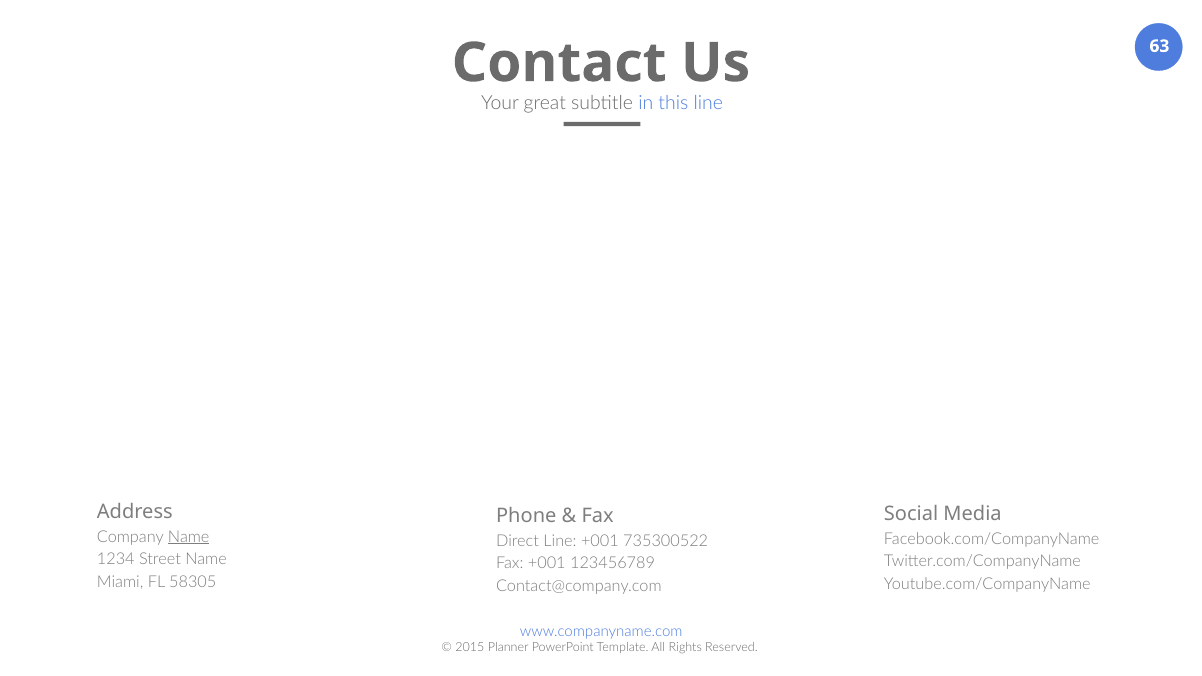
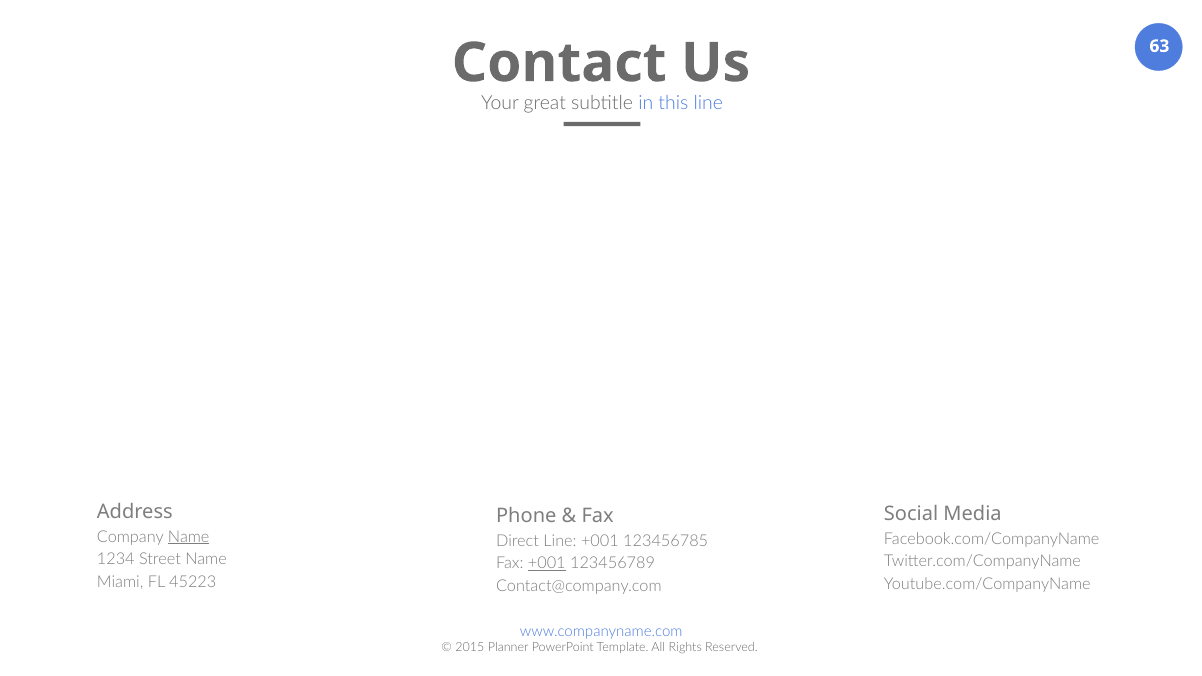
735300522: 735300522 -> 123456785
+001 at (547, 564) underline: none -> present
58305: 58305 -> 45223
